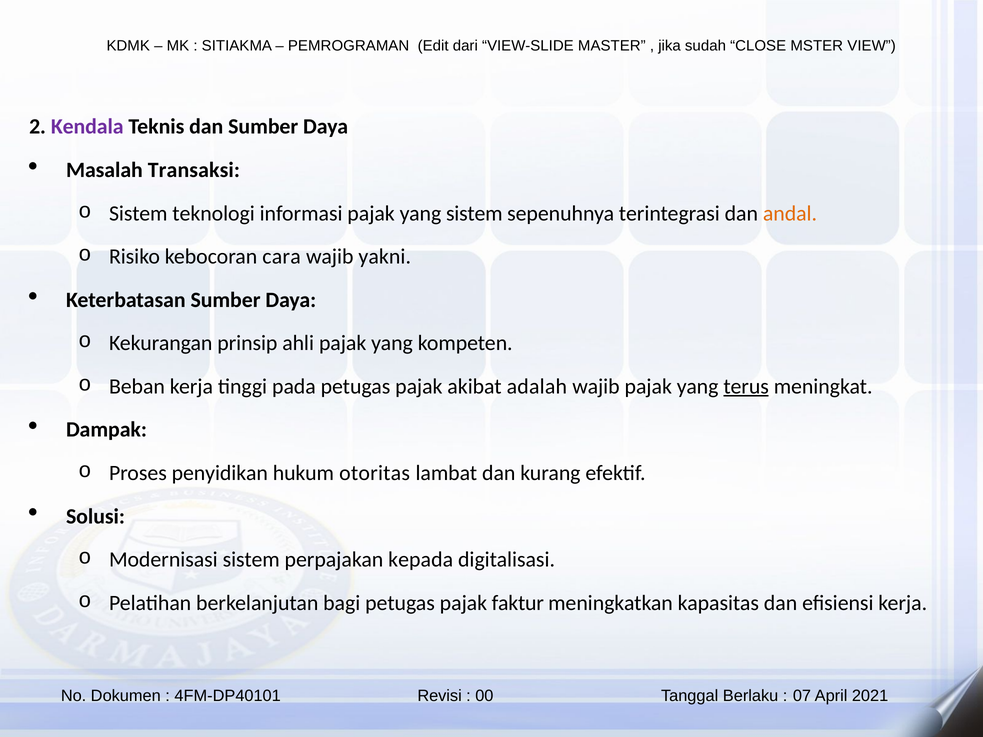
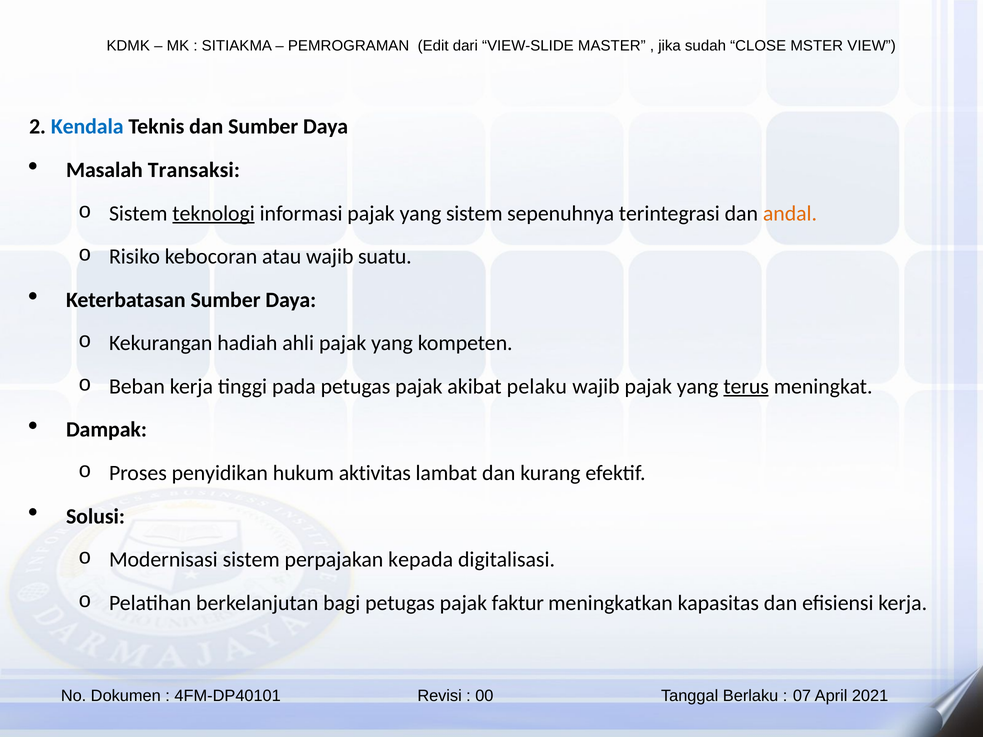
Kendala colour: purple -> blue
teknologi underline: none -> present
cara: cara -> atau
yakni: yakni -> suatu
prinsip: prinsip -> hadiah
adalah: adalah -> pelaku
otoritas: otoritas -> aktivitas
